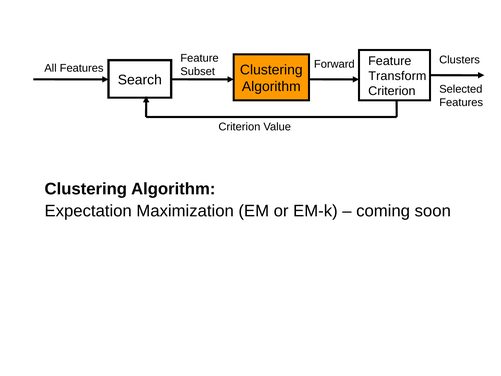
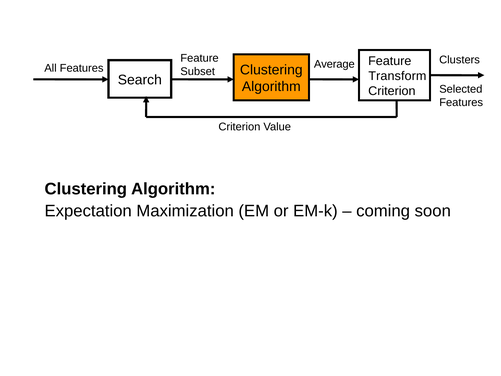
Forward: Forward -> Average
